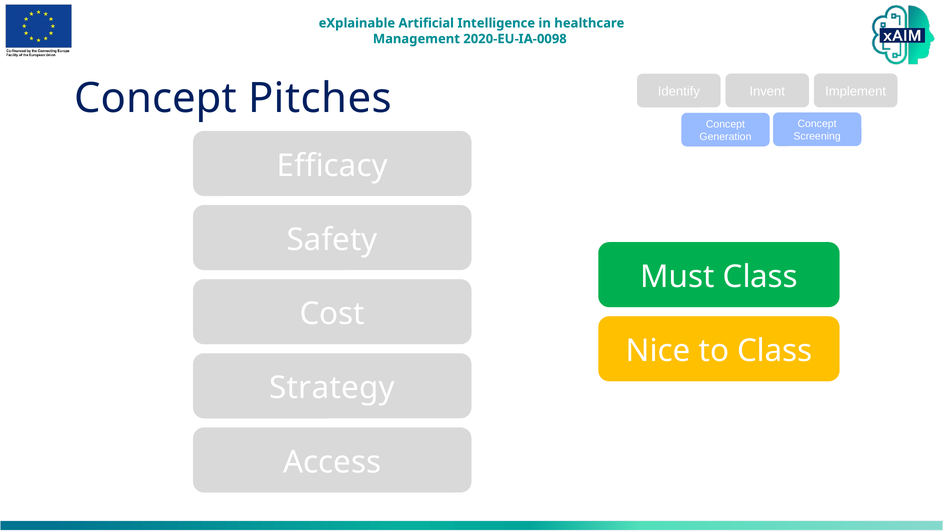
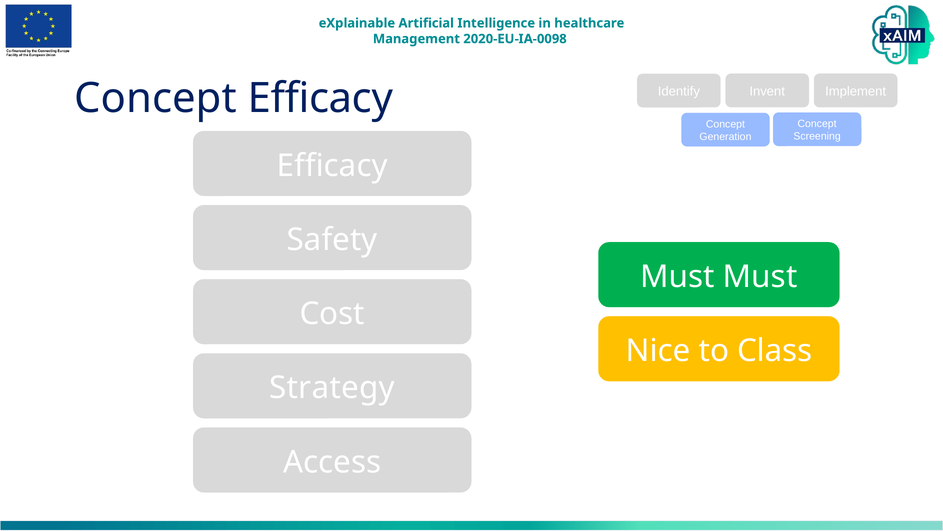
Concept Pitches: Pitches -> Efficacy
Must Class: Class -> Must
